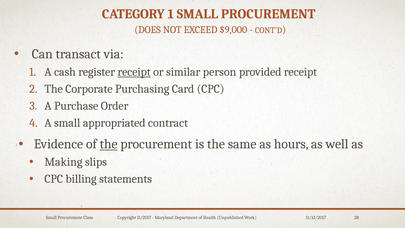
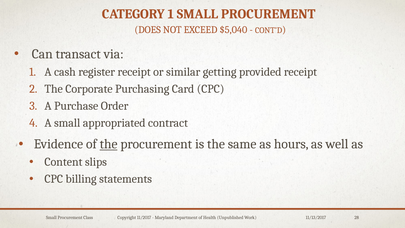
$9,000: $9,000 -> $5,040
receipt at (134, 72) underline: present -> none
person: person -> getting
Making: Making -> Content
